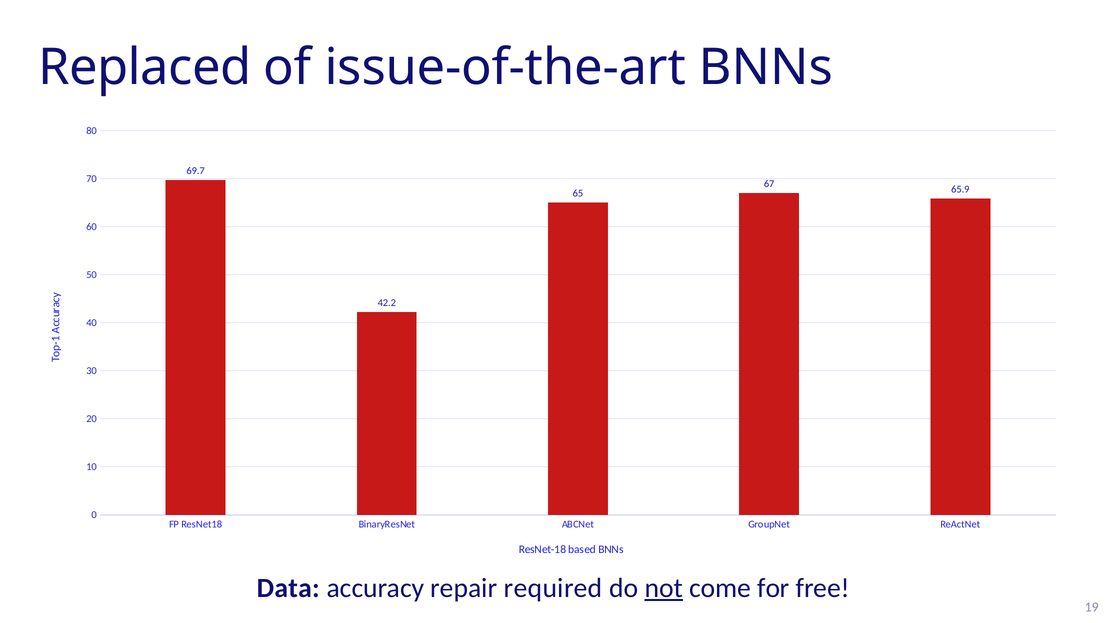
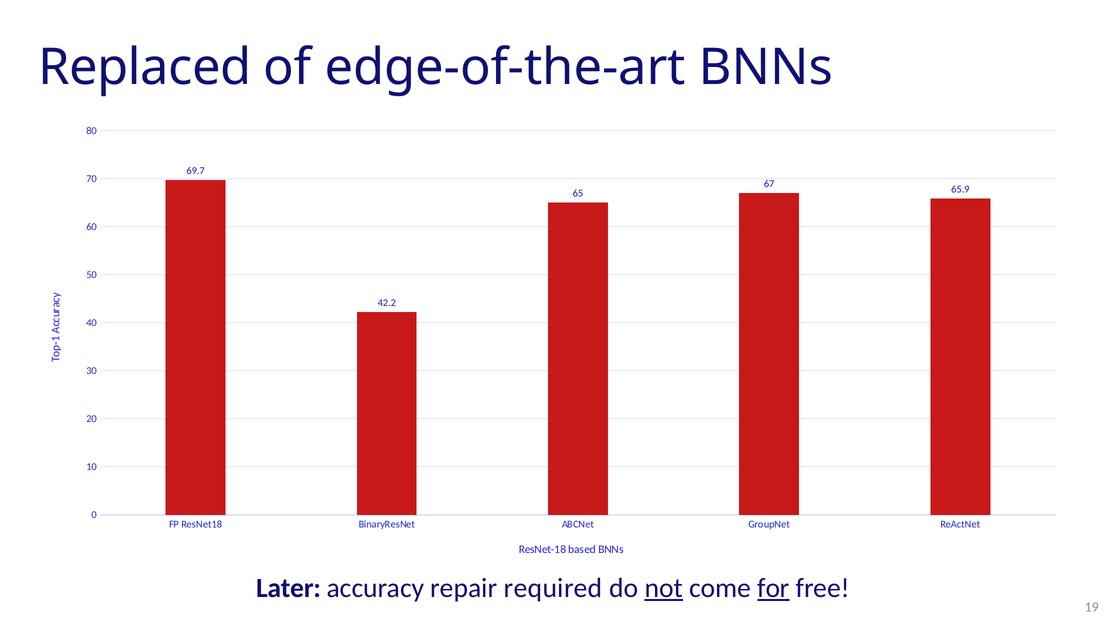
issue-of-the-art: issue-of-the-art -> edge-of-the-art
Data: Data -> Later
for underline: none -> present
